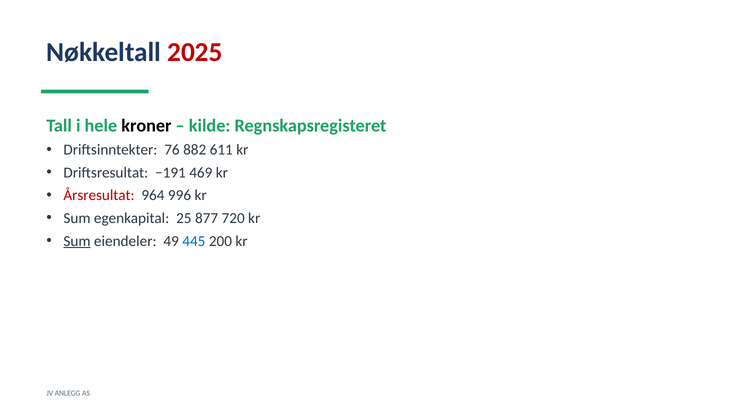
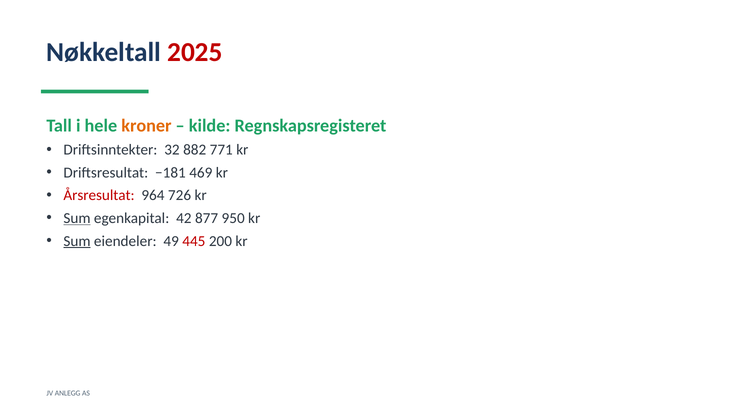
kroner colour: black -> orange
76: 76 -> 32
611: 611 -> 771
−191: −191 -> −181
996: 996 -> 726
Sum at (77, 218) underline: none -> present
25: 25 -> 42
720: 720 -> 950
445 colour: blue -> red
